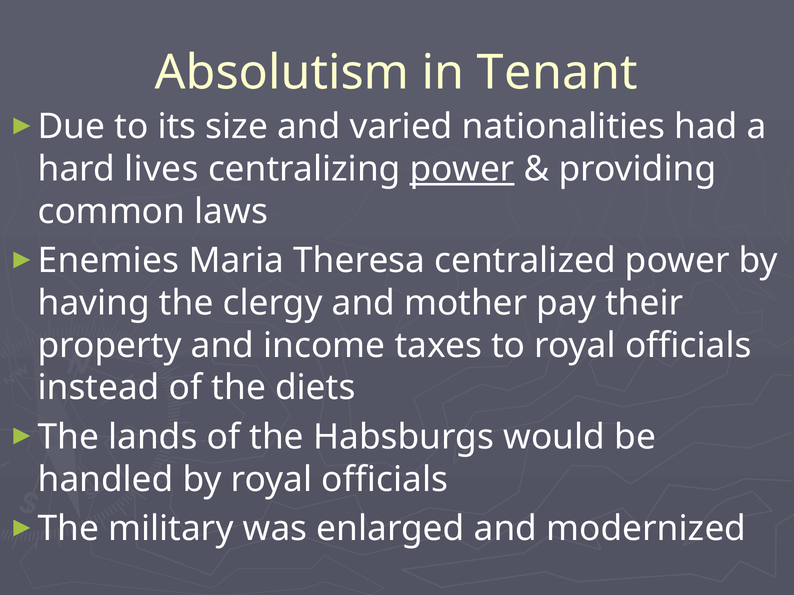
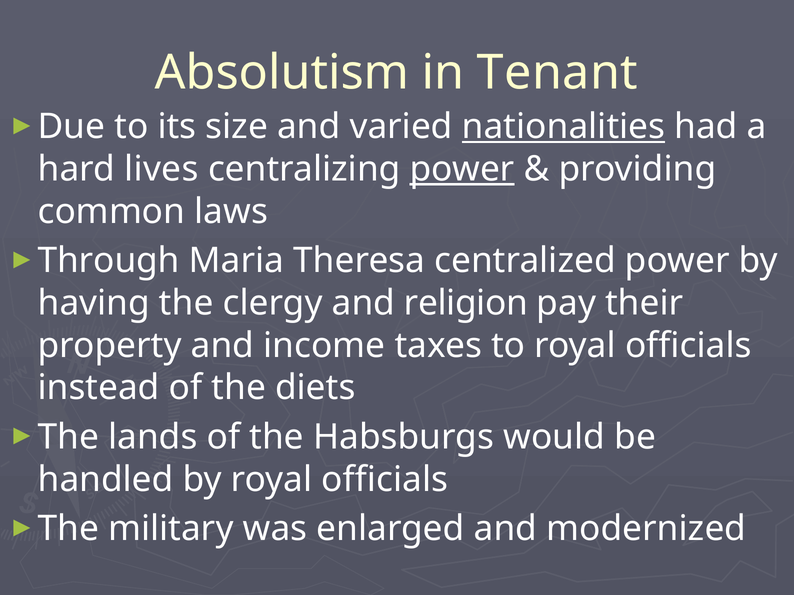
nationalities underline: none -> present
Enemies: Enemies -> Through
mother: mother -> religion
